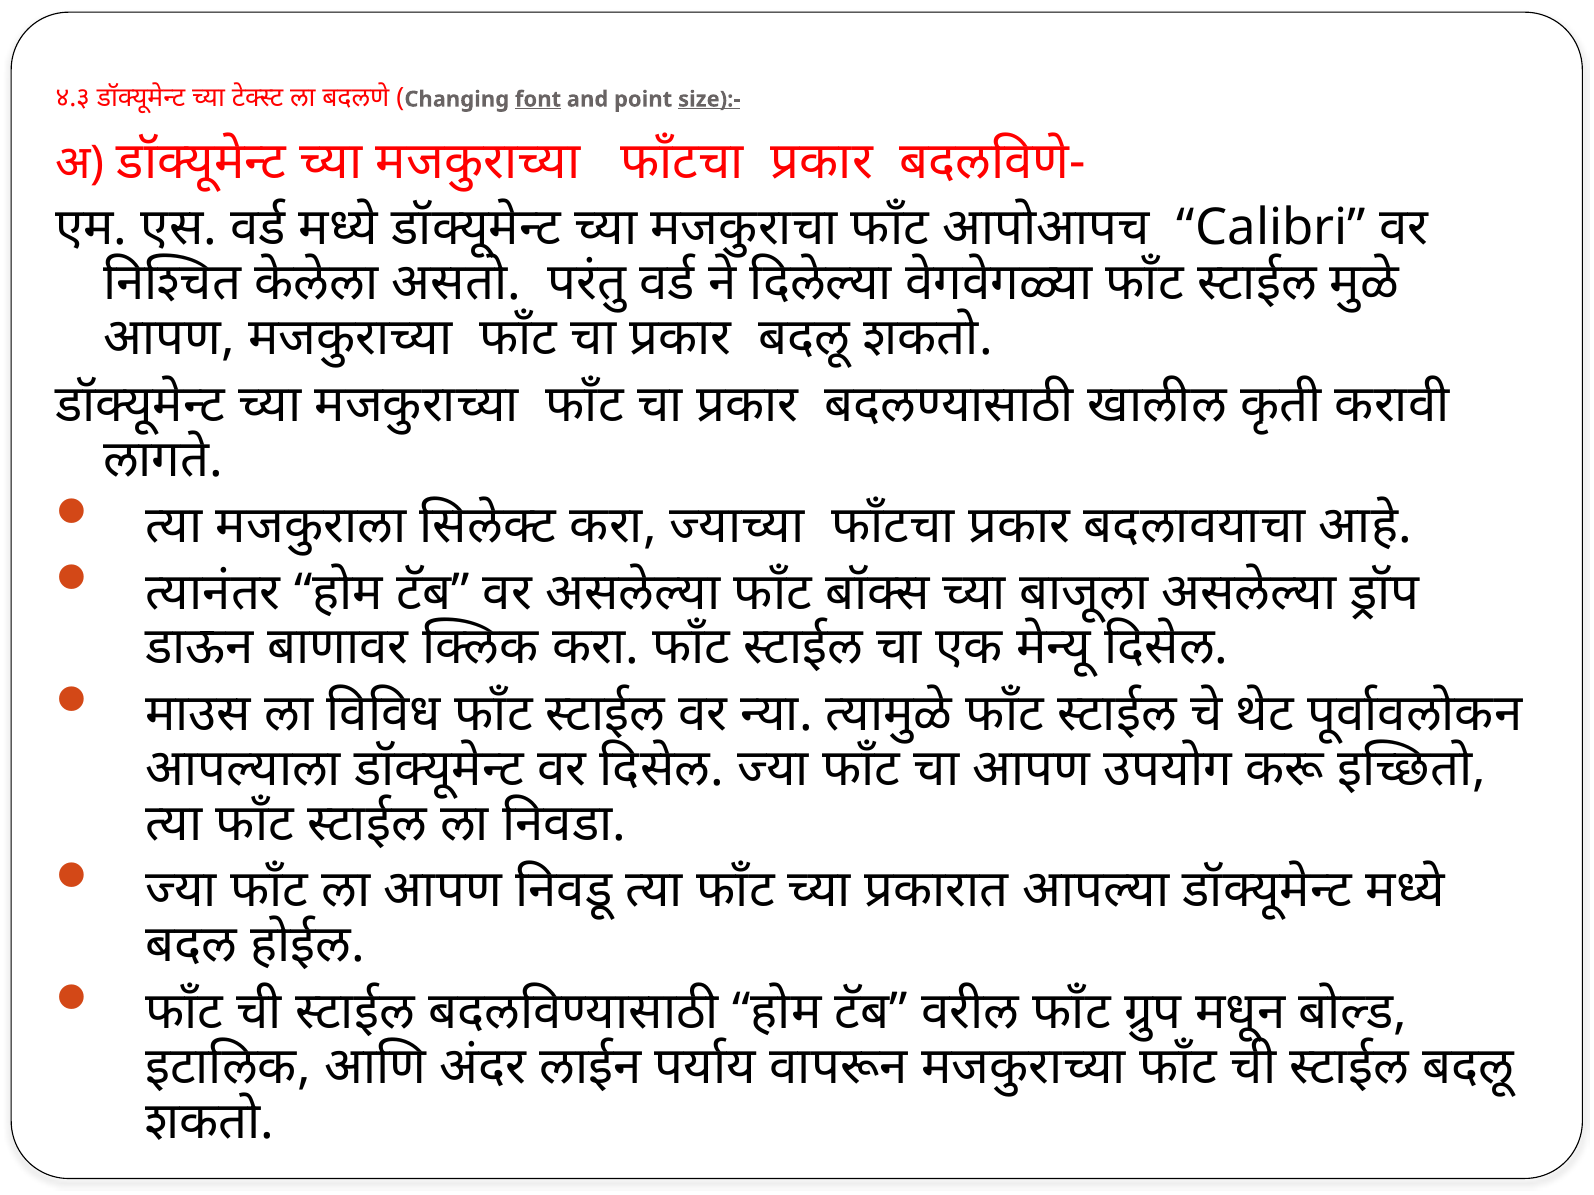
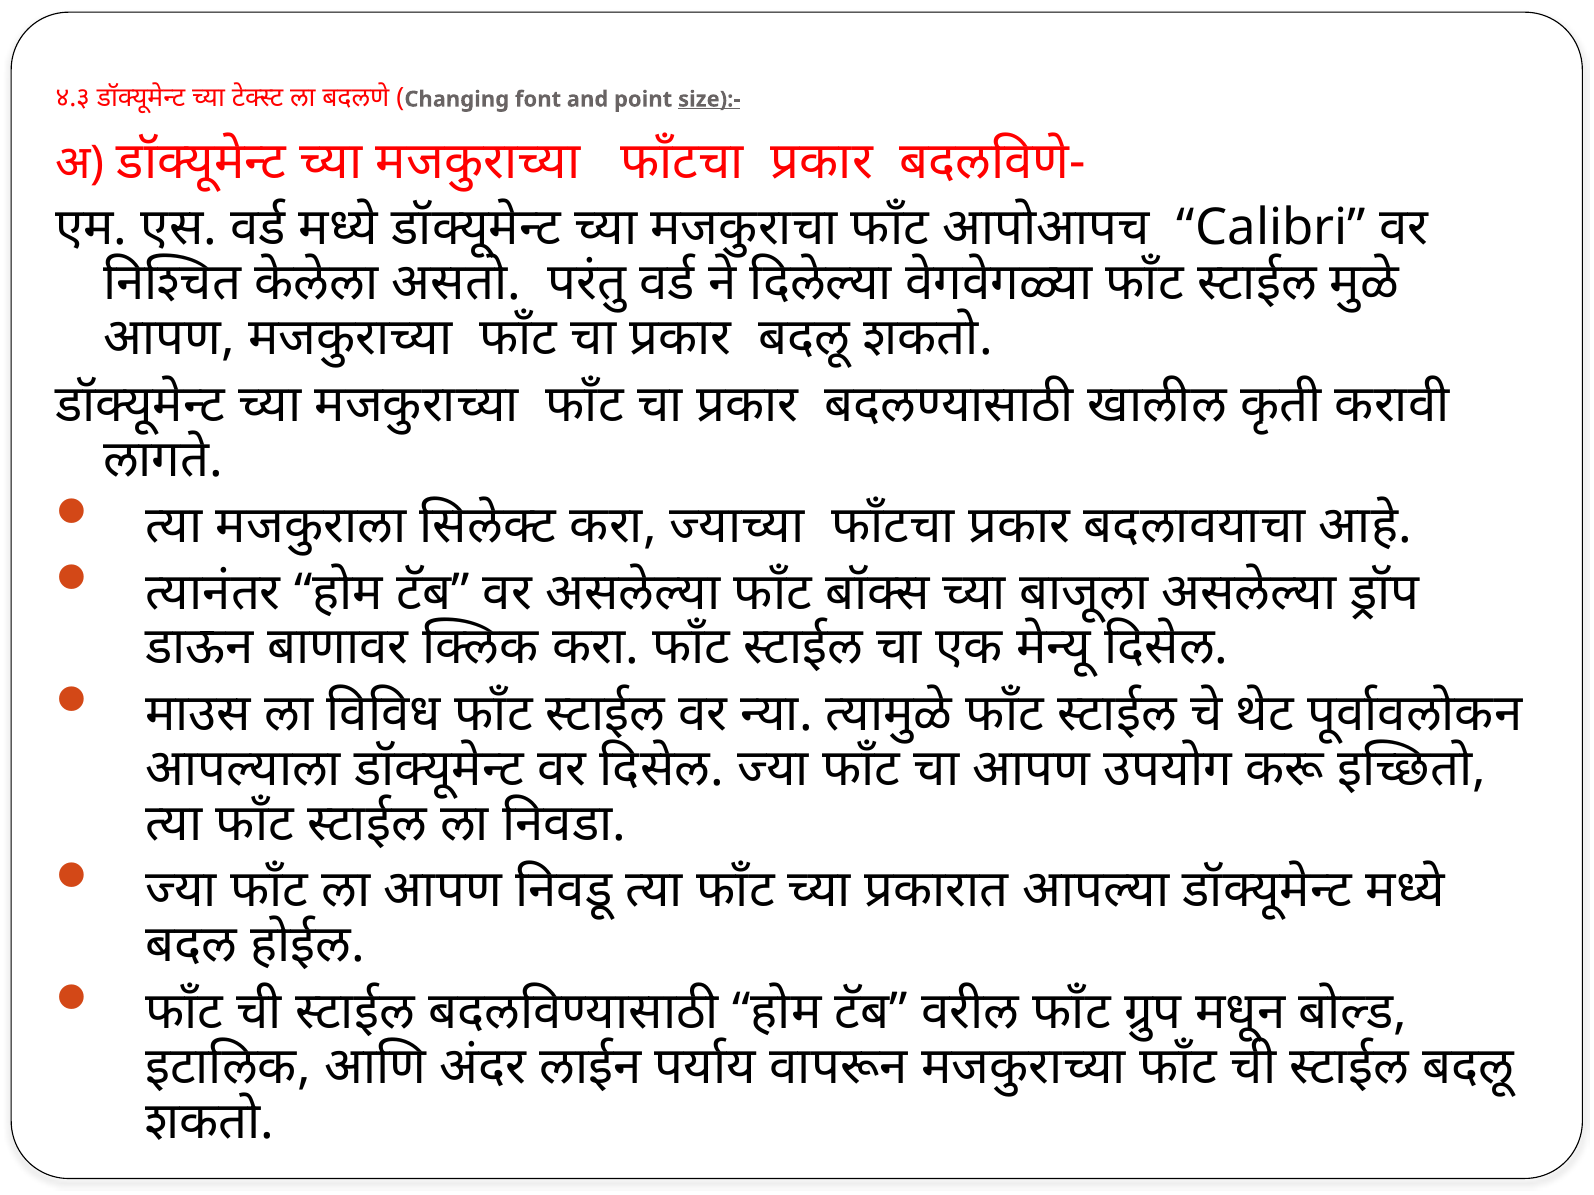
font underline: present -> none
